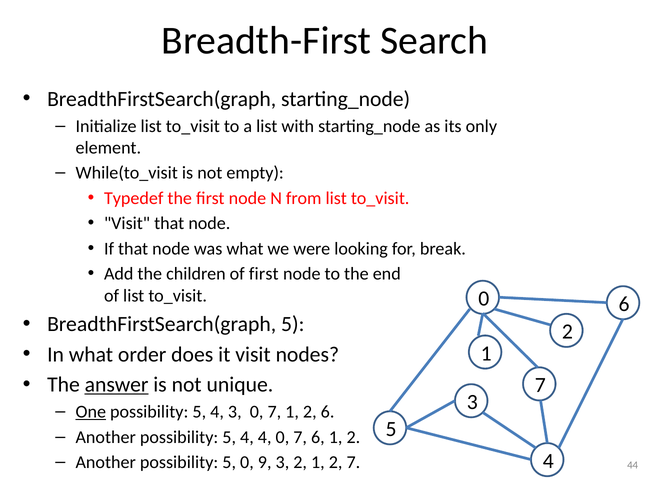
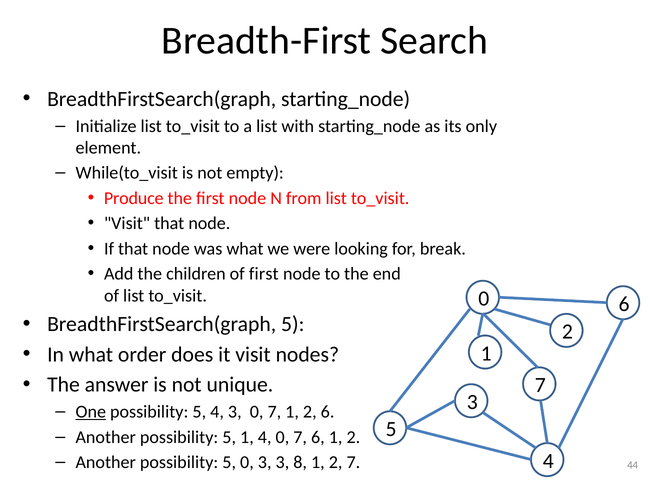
Typedef: Typedef -> Produce
answer underline: present -> none
Another possibility 5 4: 4 -> 1
0 9: 9 -> 3
3 2: 2 -> 8
